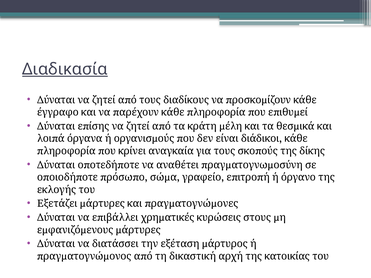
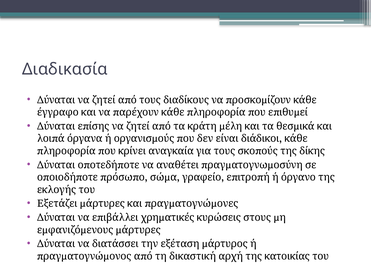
Διαδικασία underline: present -> none
